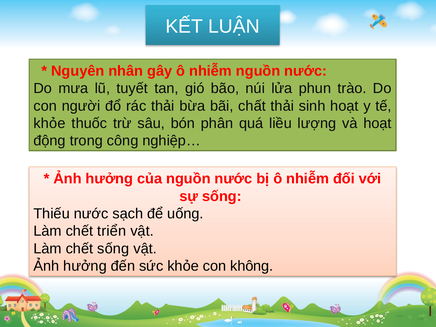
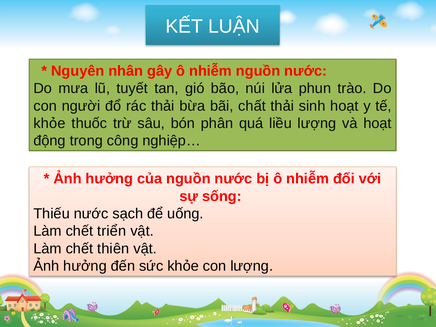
chết sống: sống -> thiên
con không: không -> lượng
